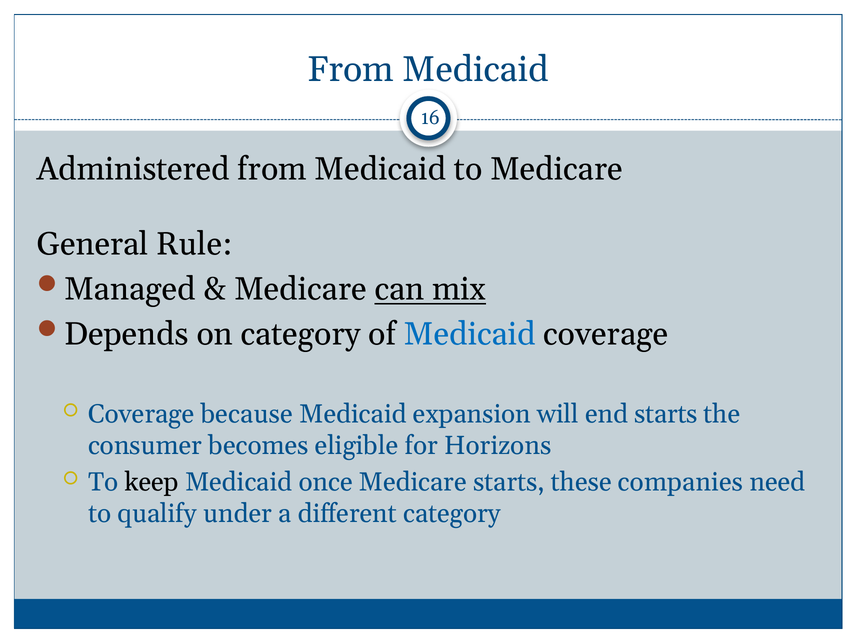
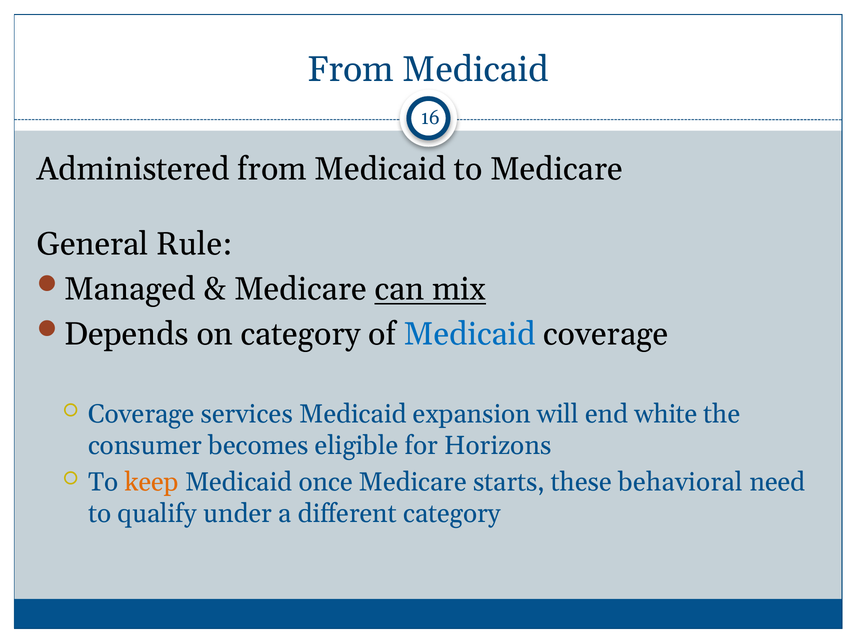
because: because -> services
end starts: starts -> white
keep colour: black -> orange
companies: companies -> behavioral
